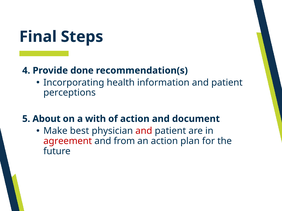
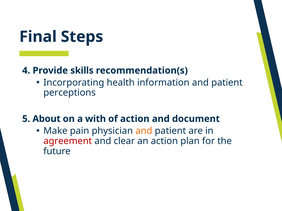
done: done -> skills
best: best -> pain
and at (144, 131) colour: red -> orange
from: from -> clear
